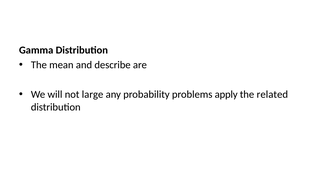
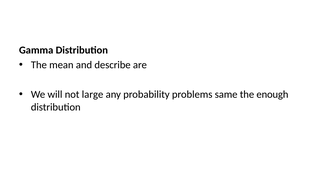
apply: apply -> same
related: related -> enough
